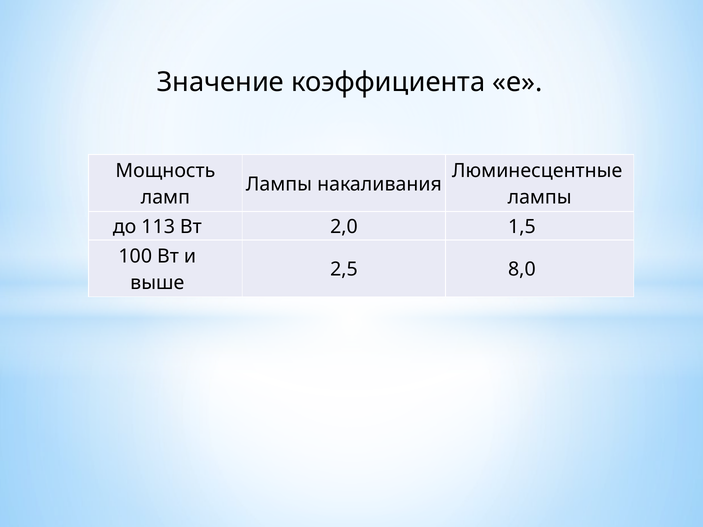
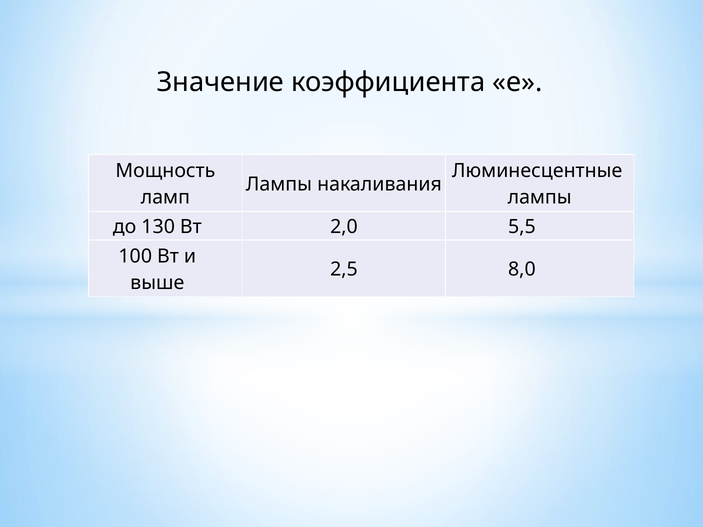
113: 113 -> 130
1,5: 1,5 -> 5,5
